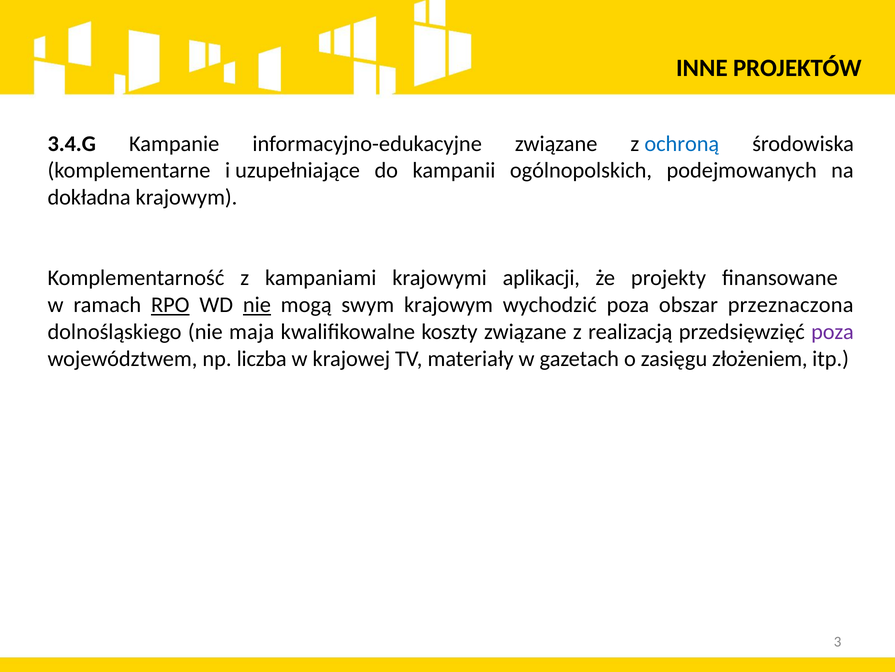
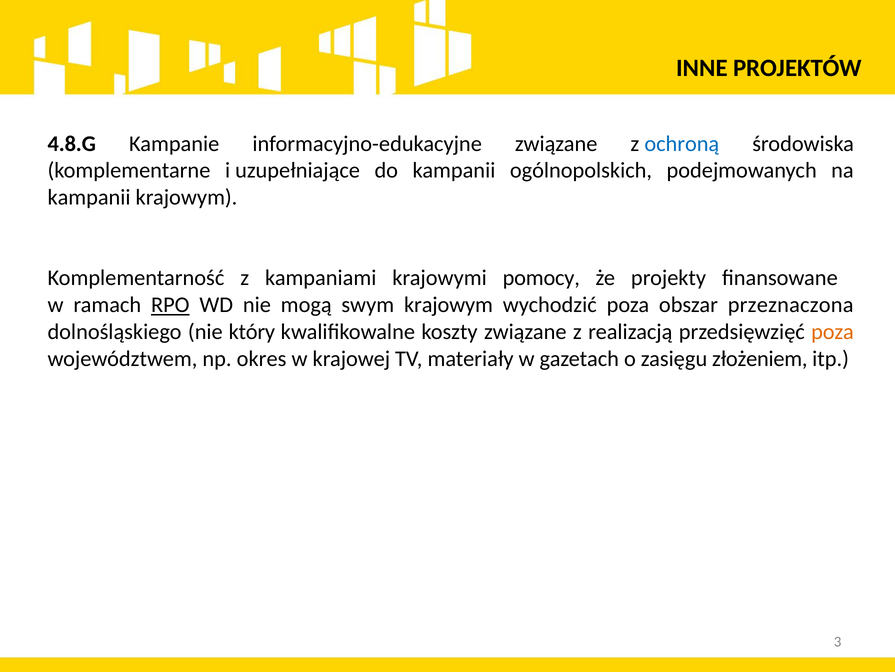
3.4.G: 3.4.G -> 4.8.G
dokładna at (89, 197): dokładna -> kampanii
aplikacji: aplikacji -> pomocy
nie at (257, 305) underline: present -> none
maja: maja -> który
poza at (832, 331) colour: purple -> orange
liczba: liczba -> okres
